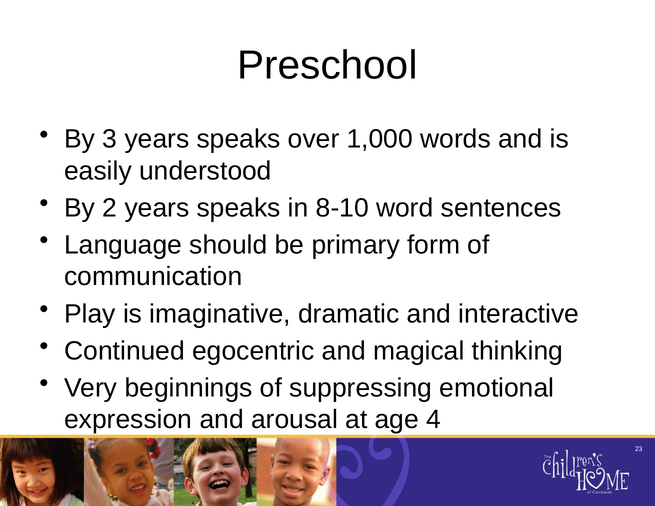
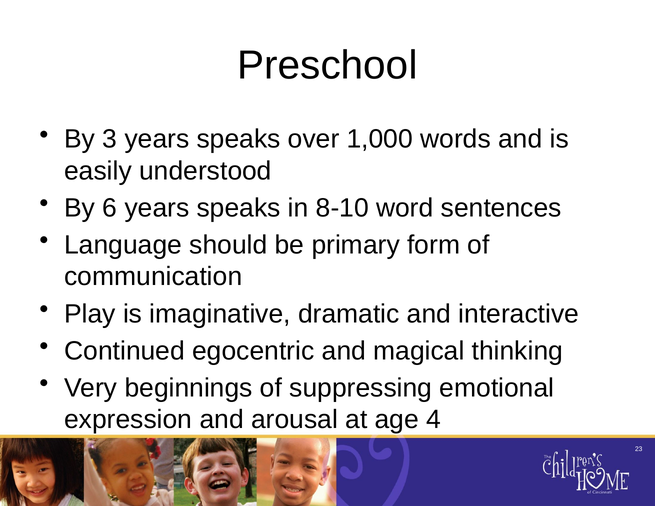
2: 2 -> 6
